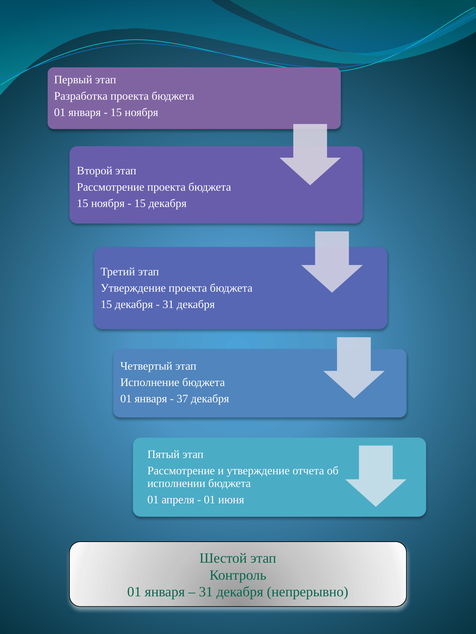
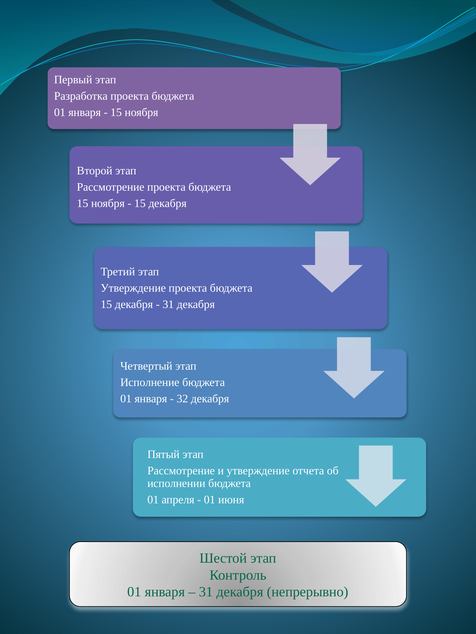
37: 37 -> 32
